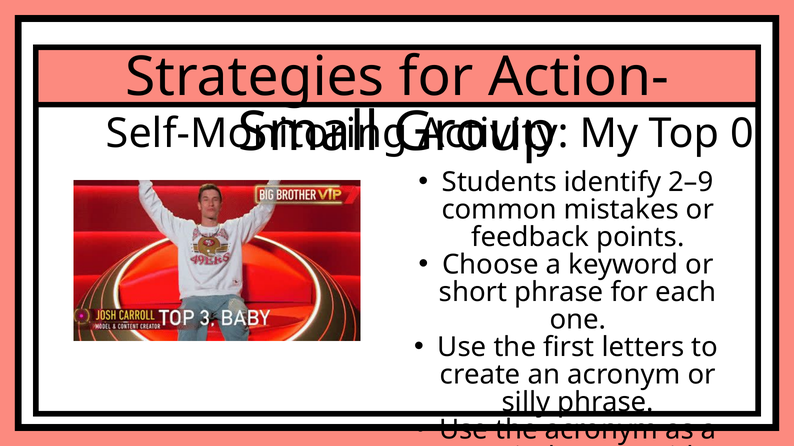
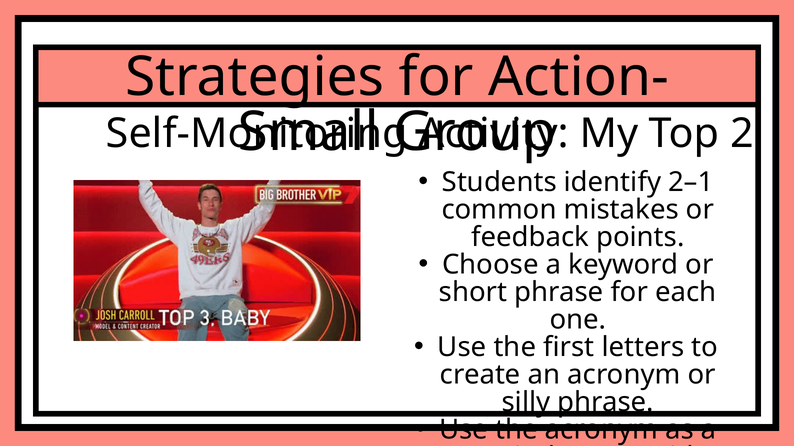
0: 0 -> 2
2–9: 2–9 -> 2–1
